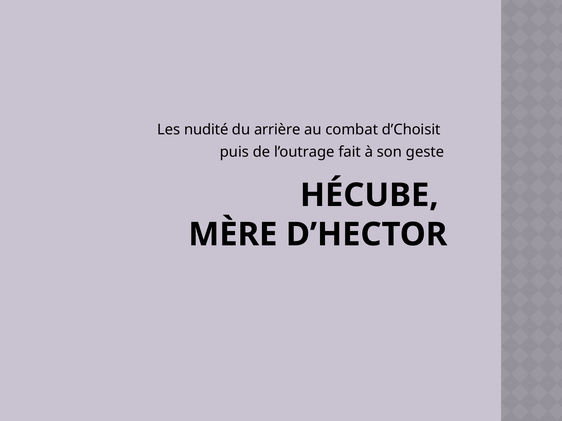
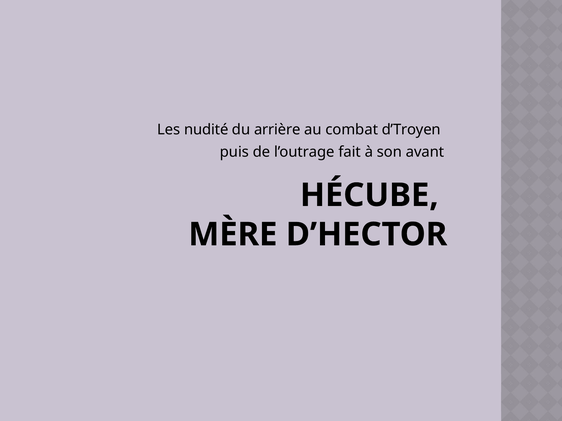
d’Choisit: d’Choisit -> d’Troyen
geste: geste -> avant
